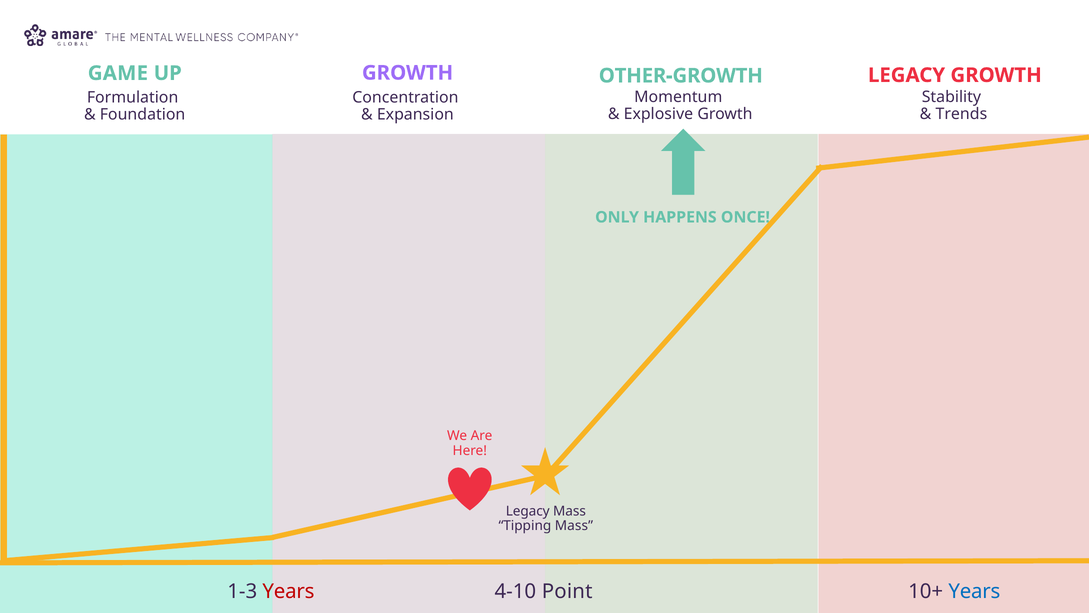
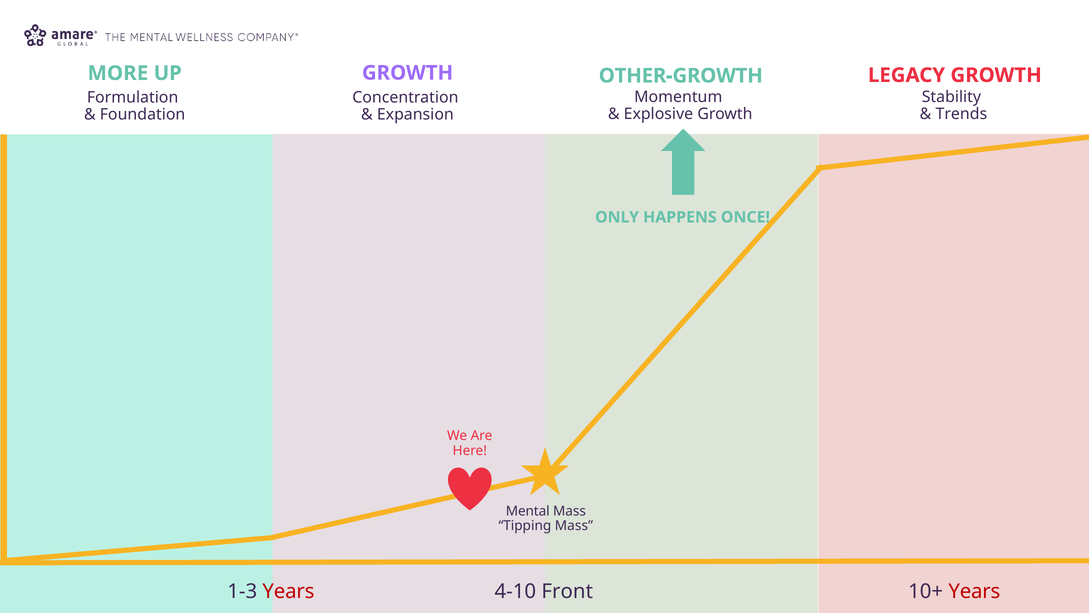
GAME: GAME -> MORE
Legacy at (528, 511): Legacy -> Mental
Point: Point -> Front
Years at (974, 591) colour: blue -> red
